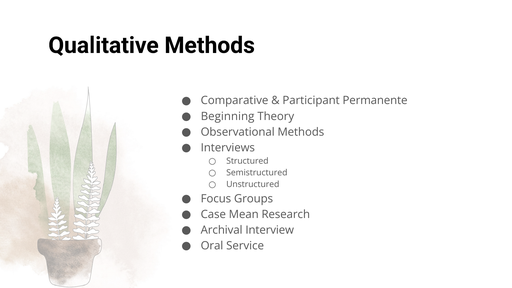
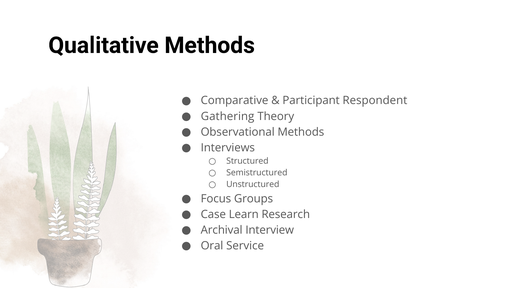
Permanente: Permanente -> Respondent
Beginning: Beginning -> Gathering
Mean: Mean -> Learn
